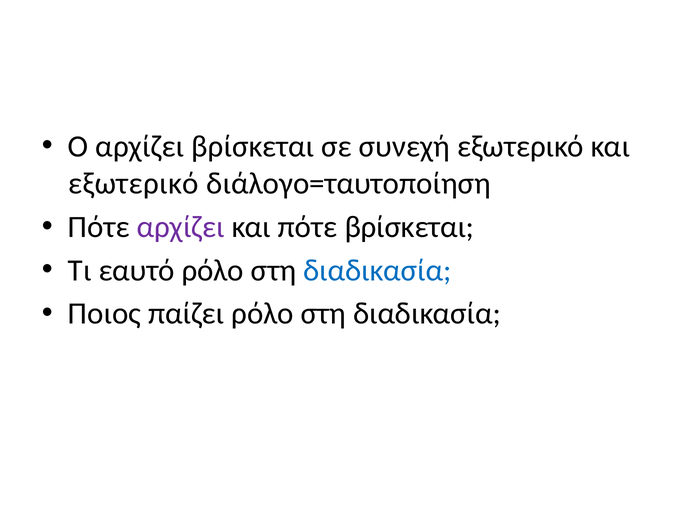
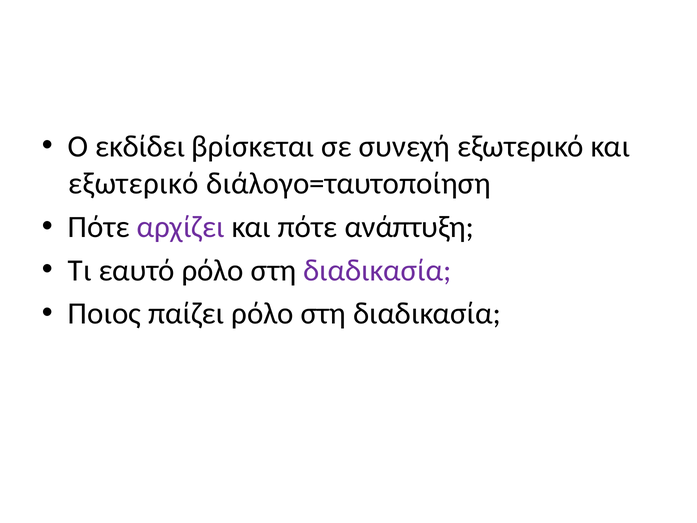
Ο αρχίζει: αρχίζει -> εκδίδει
πότε βρίσκεται: βρίσκεται -> ανάπτυξη
διαδικασία at (377, 270) colour: blue -> purple
